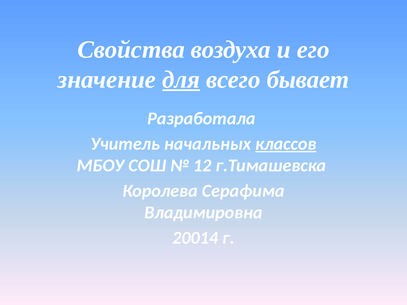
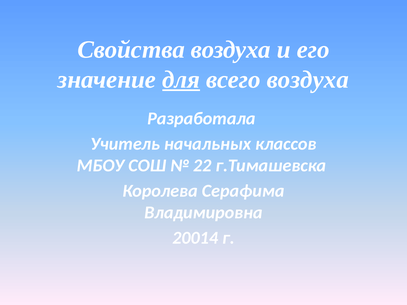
всего бывает: бывает -> воздуха
классов underline: present -> none
12: 12 -> 22
